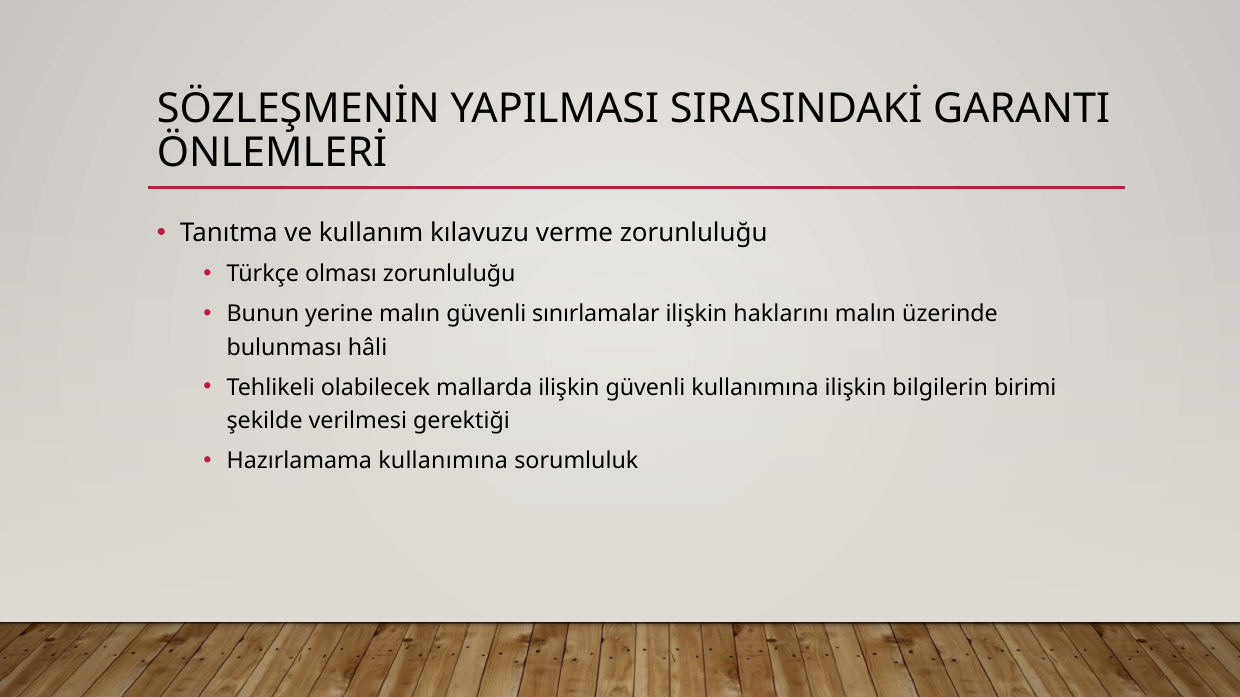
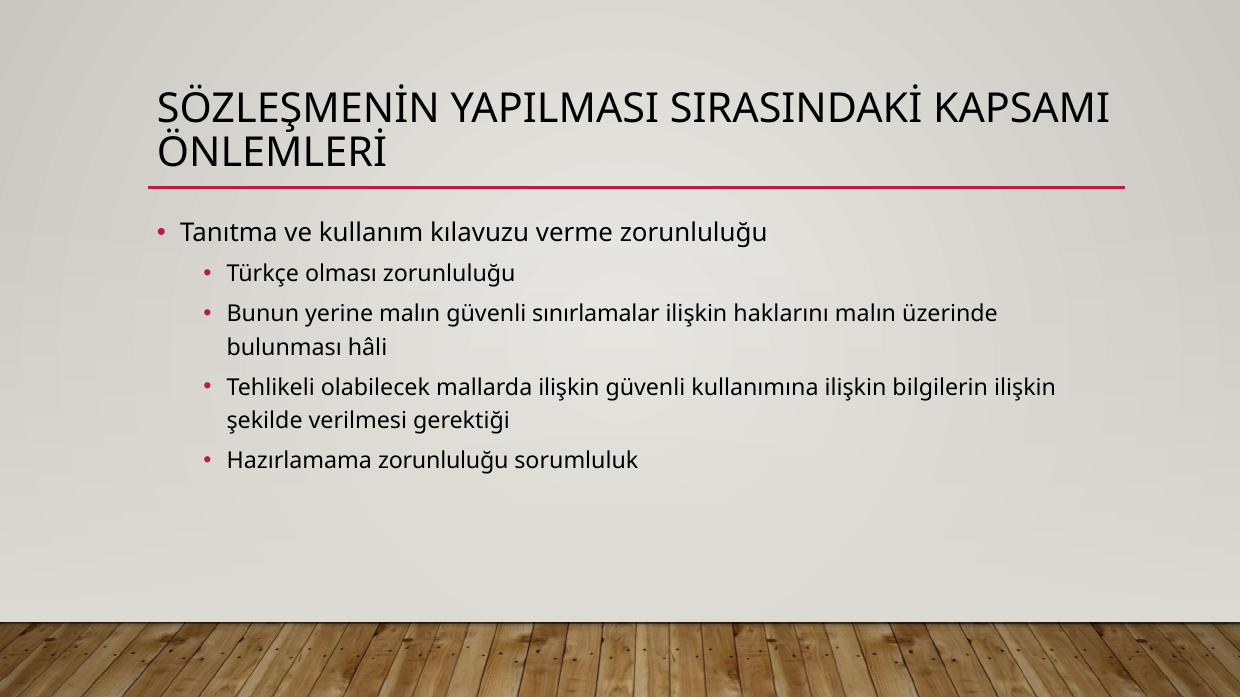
GARANTI: GARANTI -> KAPSAMI
bilgilerin birimi: birimi -> ilişkin
Hazırlamama kullanımına: kullanımına -> zorunluluğu
